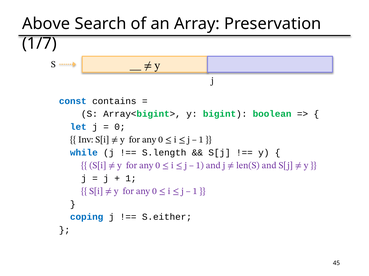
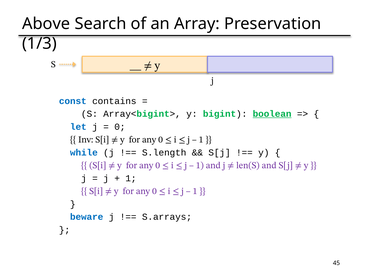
1/7: 1/7 -> 1/3
boolean underline: none -> present
coping: coping -> beware
S.either: S.either -> S.arrays
